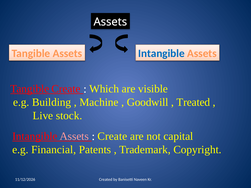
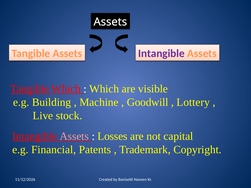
Intangible at (161, 53) colour: blue -> purple
Tangible Create: Create -> Which
Treated: Treated -> Lottery
Create at (112, 136): Create -> Losses
